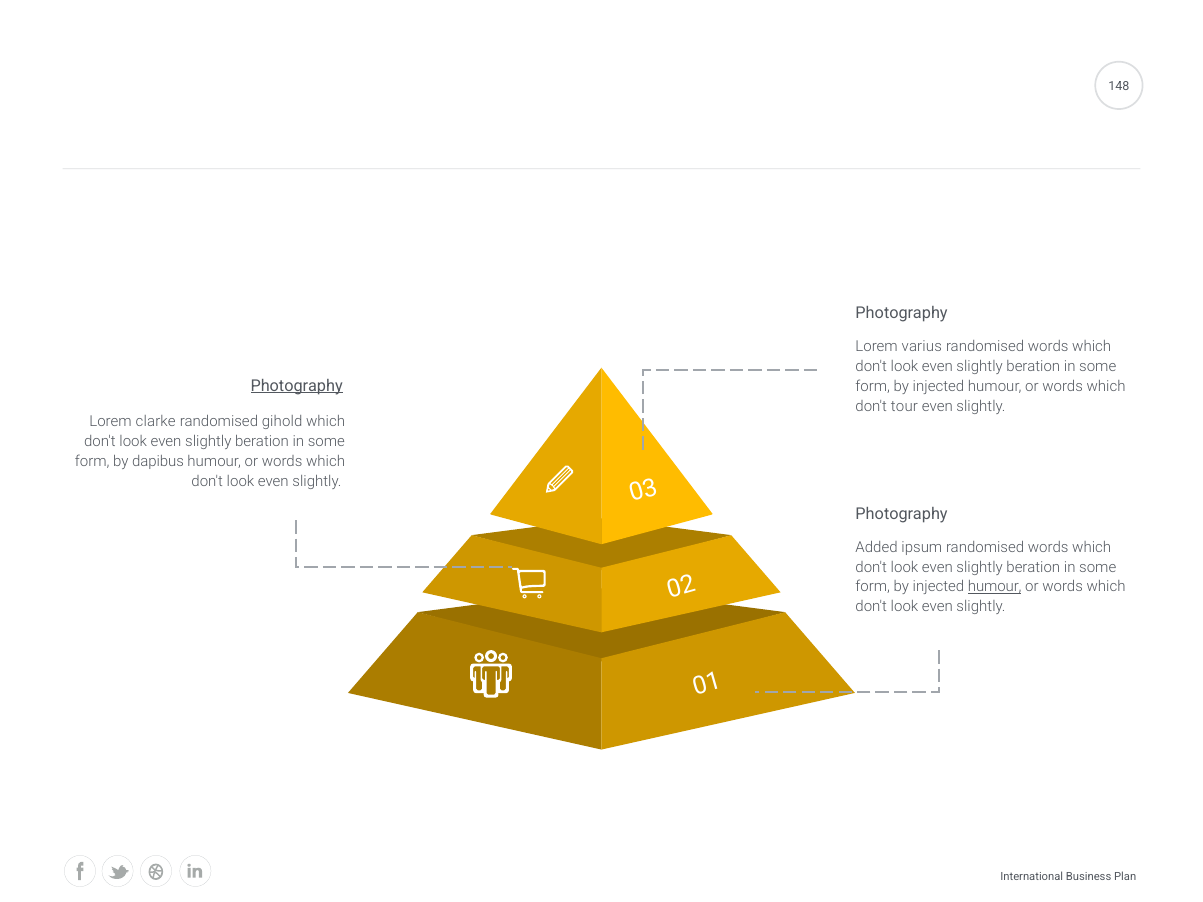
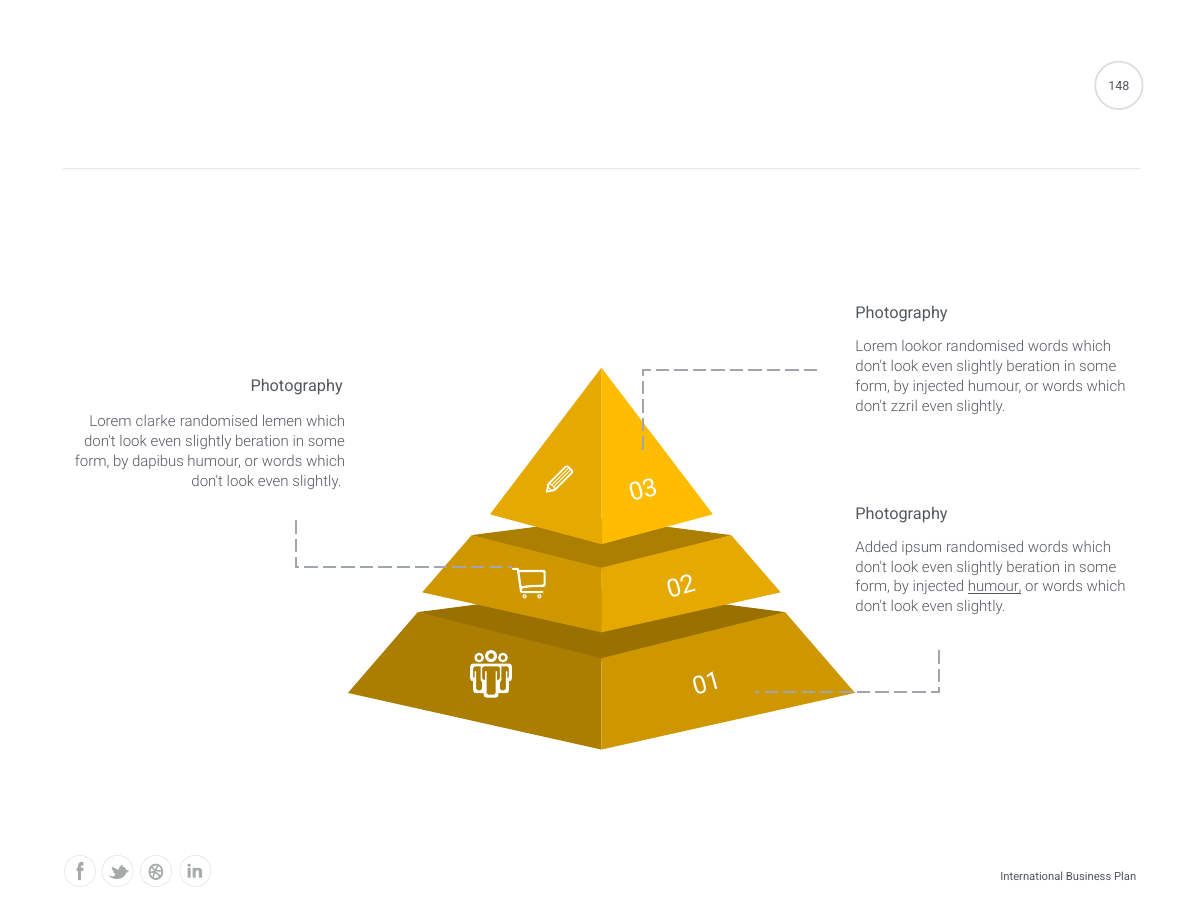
varius: varius -> lookor
Photography at (297, 386) underline: present -> none
tour: tour -> zzril
gihold: gihold -> lemen
